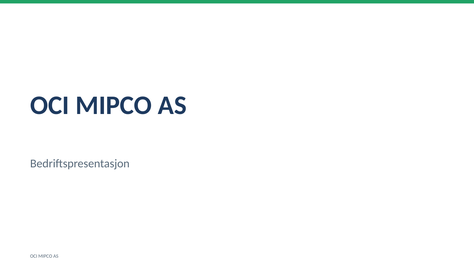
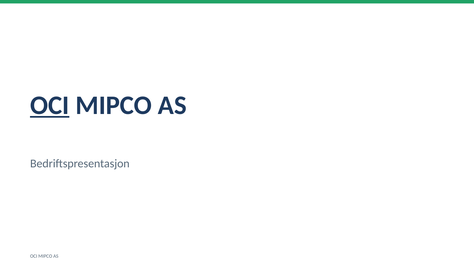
OCI at (50, 105) underline: none -> present
